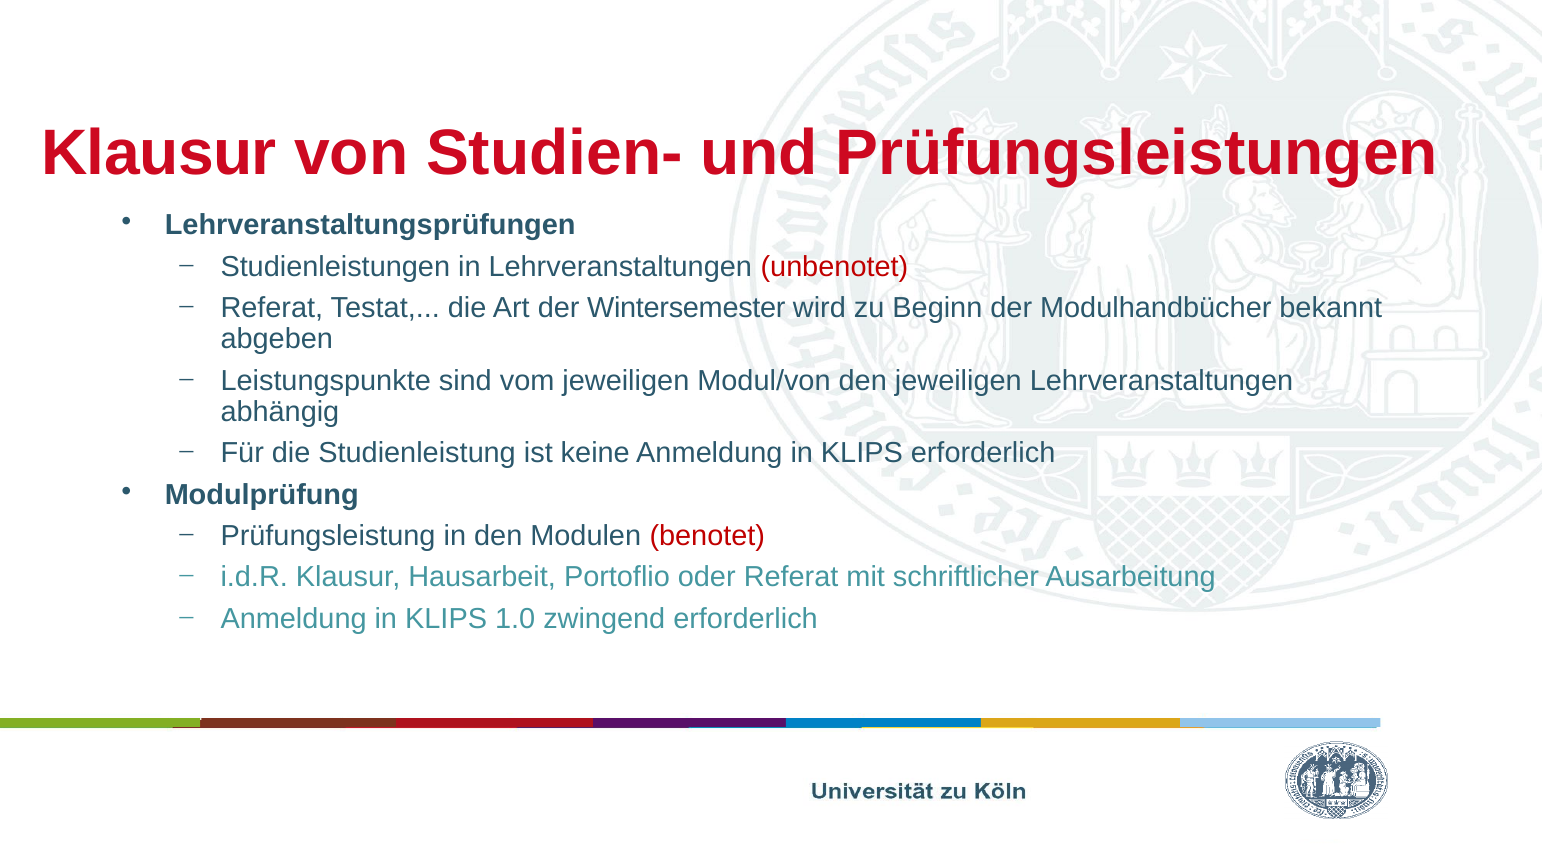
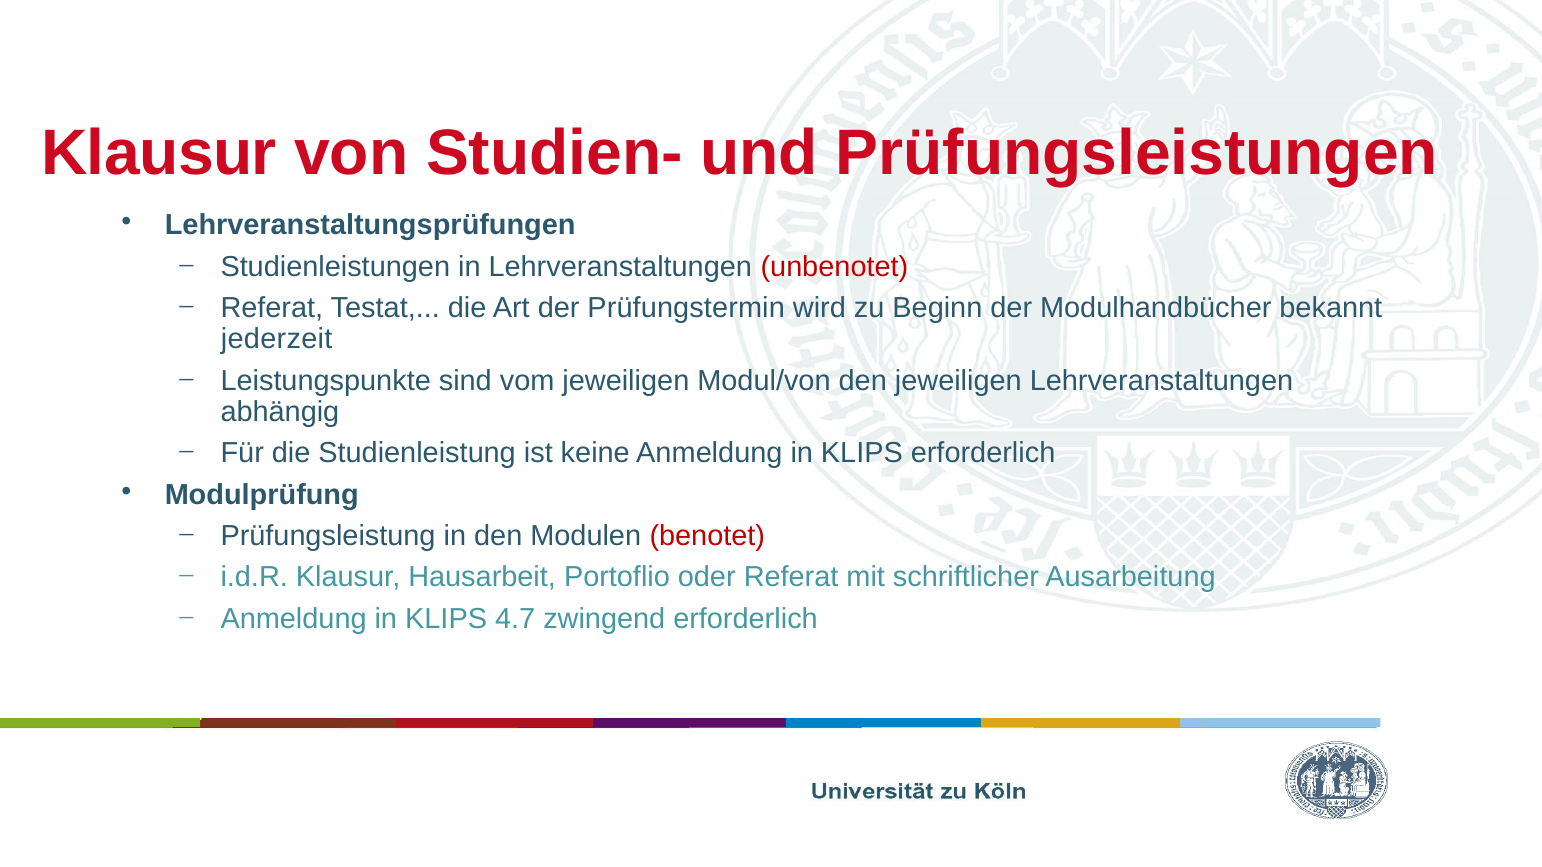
Wintersemester: Wintersemester -> Prüfungstermin
abgeben: abgeben -> jederzeit
1.0: 1.0 -> 4.7
